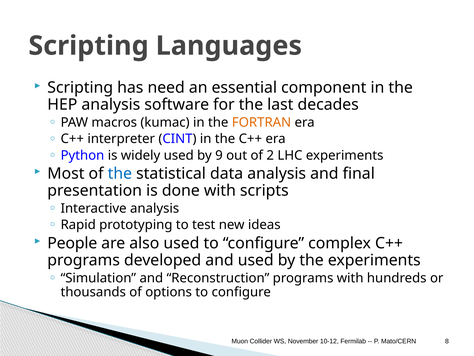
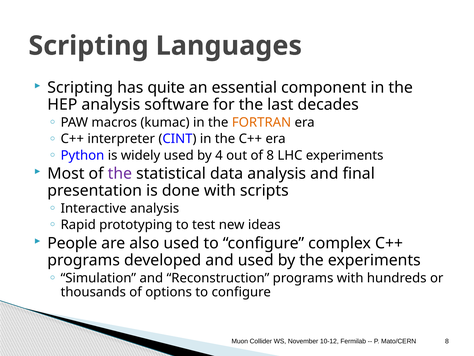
need: need -> quite
9: 9 -> 4
of 2: 2 -> 8
the at (120, 173) colour: blue -> purple
